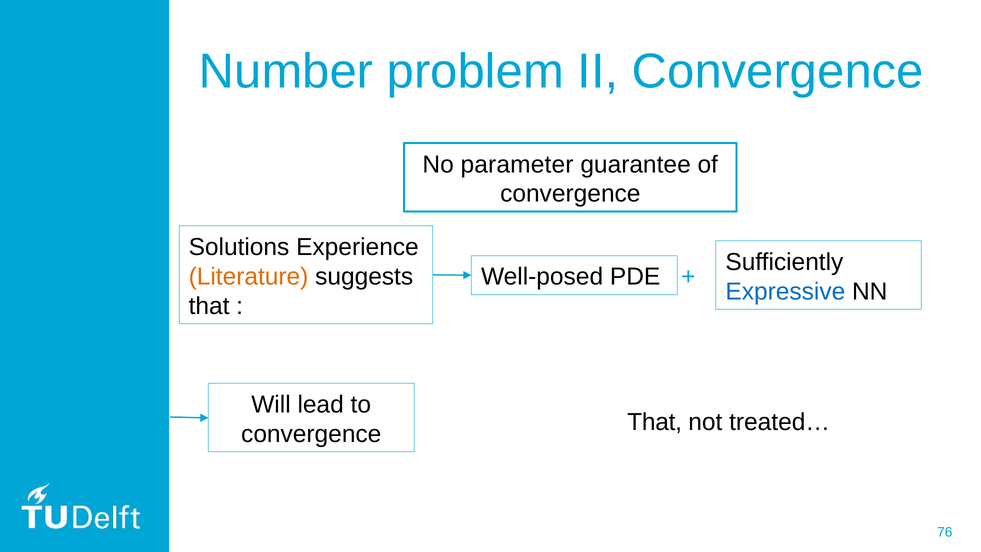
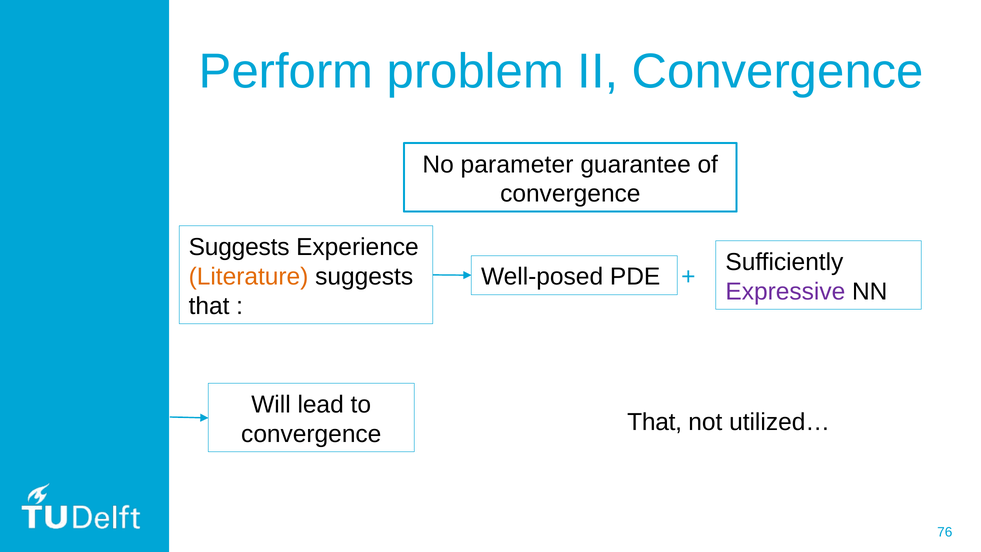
Number: Number -> Perform
Solutions at (239, 247): Solutions -> Suggests
Expressive colour: blue -> purple
treated…: treated… -> utilized…
